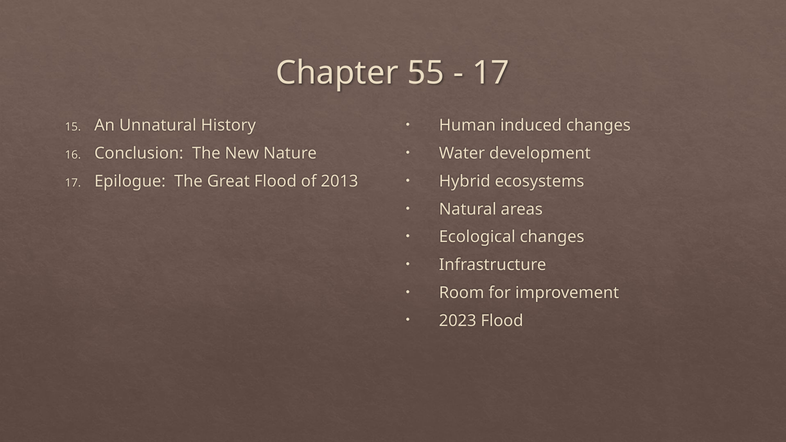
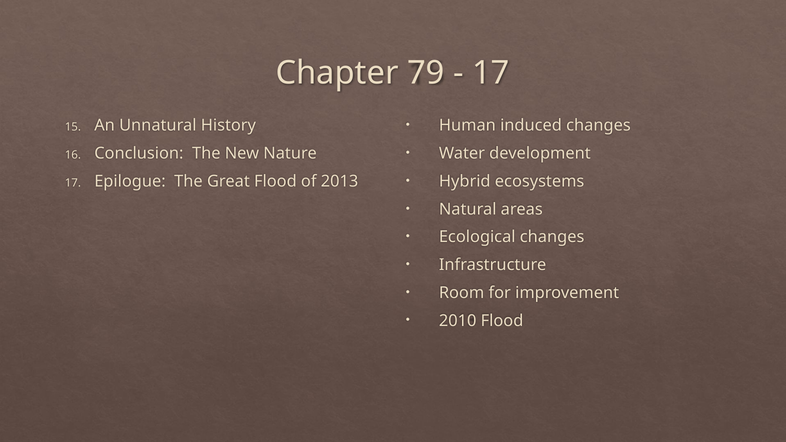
55: 55 -> 79
2023: 2023 -> 2010
